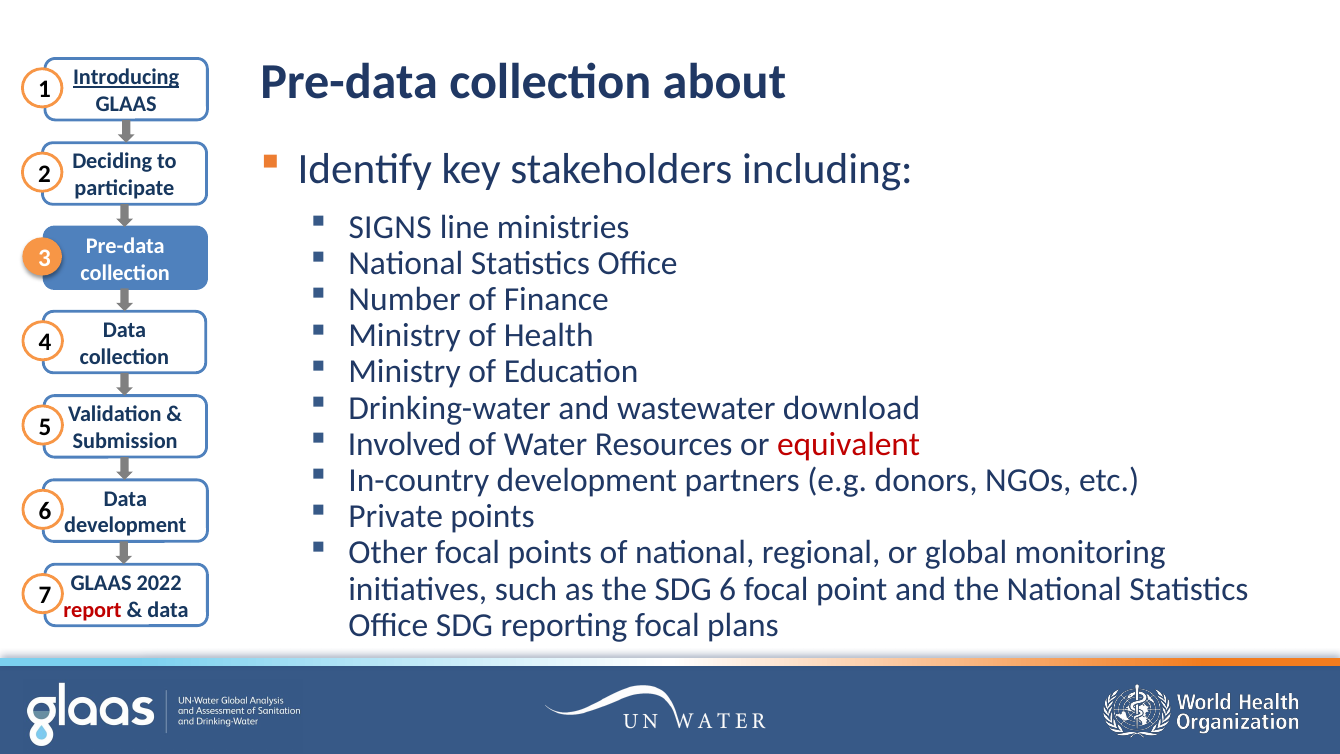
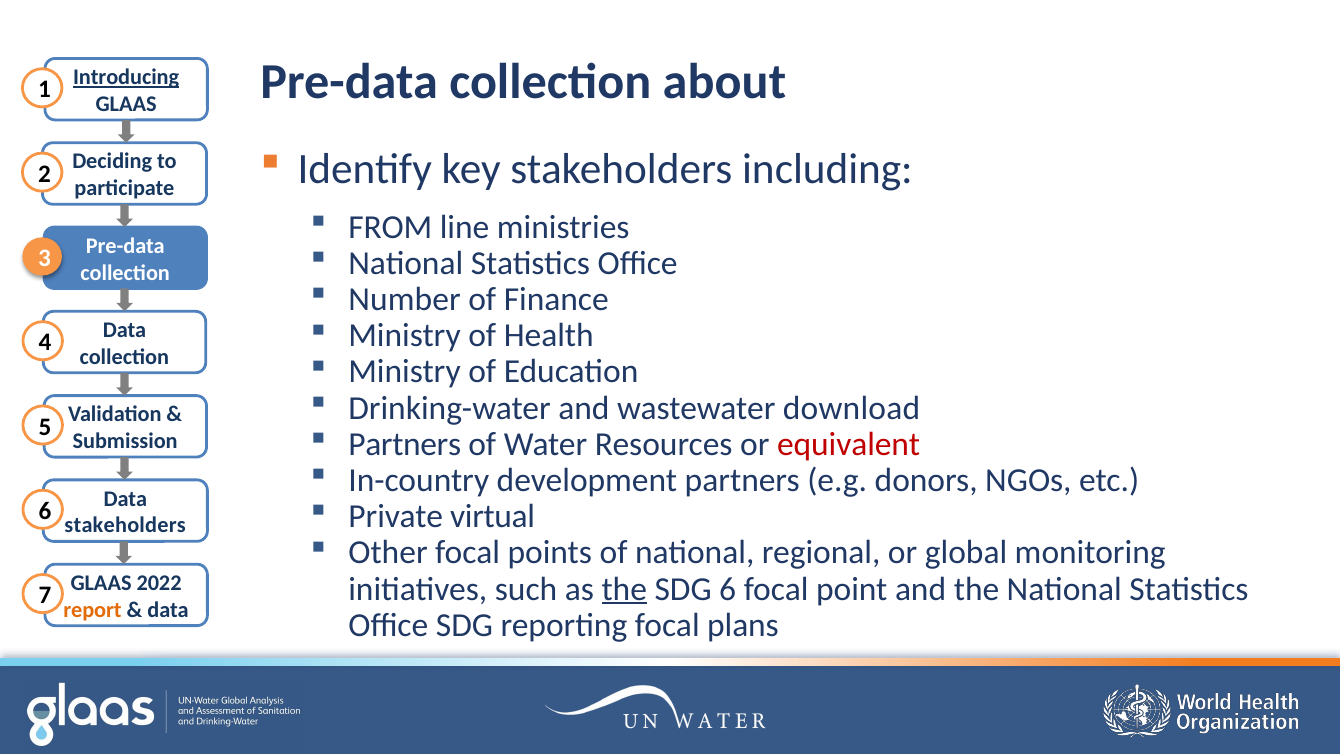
SIGNS: SIGNS -> FROM
Involved at (405, 444): Involved -> Partners
Private points: points -> virtual
development at (125, 525): development -> stakeholders
the at (624, 589) underline: none -> present
report colour: red -> orange
